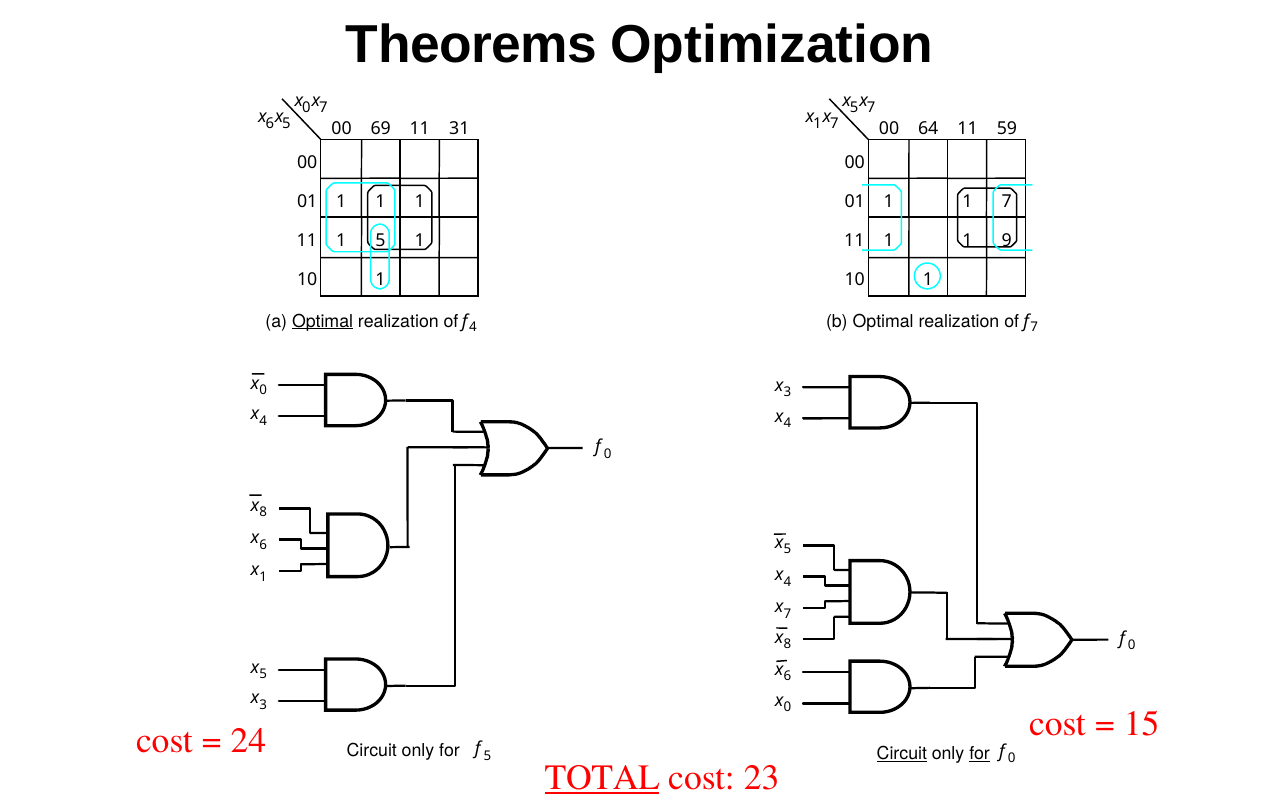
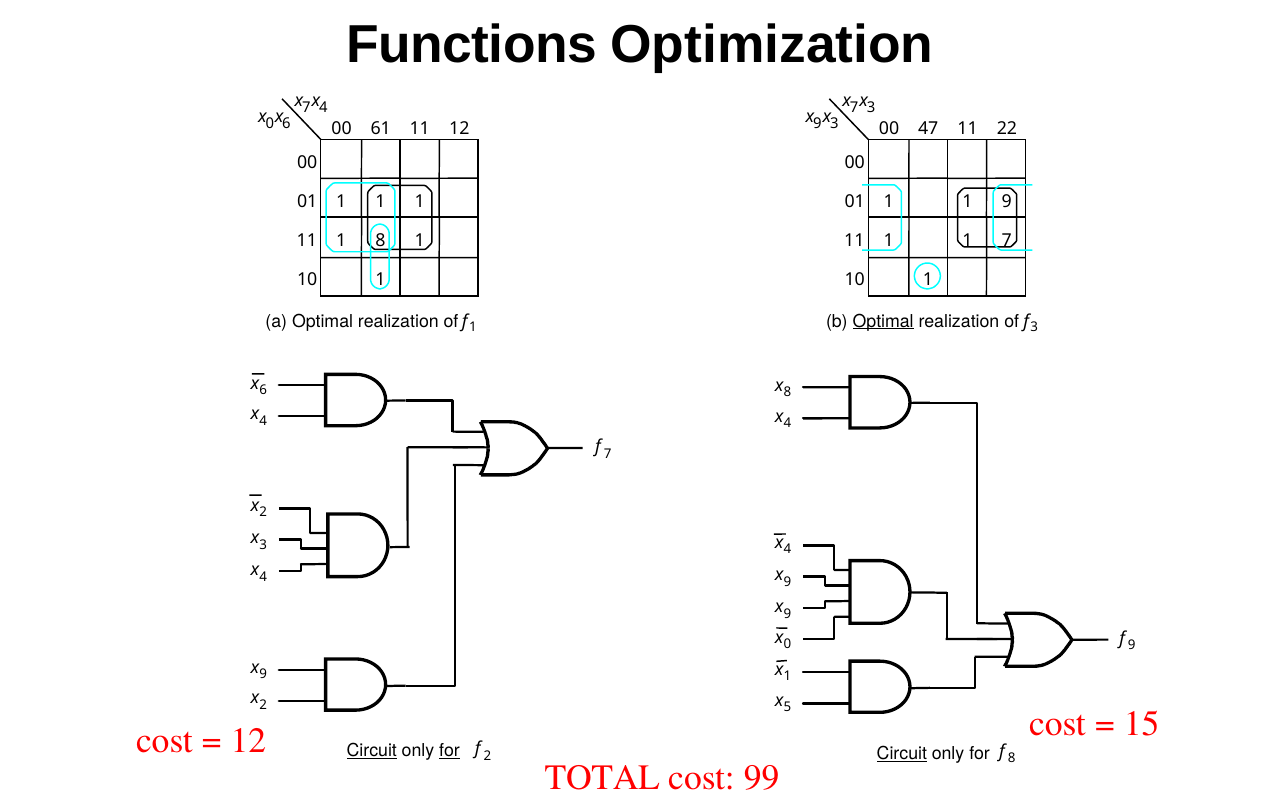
Theorems: Theorems -> Functions
0 at (306, 108): 0 -> 7
7 at (323, 108): 7 -> 4
5 at (854, 108): 5 -> 7
7 at (871, 108): 7 -> 3
6 at (270, 124): 6 -> 0
5 at (286, 124): 5 -> 6
69: 69 -> 61
11 31: 31 -> 12
1 at (817, 124): 1 -> 9
7 at (834, 124): 7 -> 3
64: 64 -> 47
59: 59 -> 22
1 7: 7 -> 9
1 5: 5 -> 8
1 9: 9 -> 7
Optimal at (323, 321) underline: present -> none
Optimal at (883, 321) underline: none -> present
7 at (1034, 327): 7 -> 3
f 4: 4 -> 1
0 at (263, 390): 0 -> 6
3 at (787, 392): 3 -> 8
0 at (608, 454): 0 -> 7
8 at (263, 512): 8 -> 2
6 at (263, 544): 6 -> 3
5 at (787, 549): 5 -> 4
1 at (263, 577): 1 -> 4
4 at (787, 581): 4 -> 9
7 at (787, 614): 7 -> 9
8 at (787, 644): 8 -> 0
0 at (1132, 645): 0 -> 9
5 at (263, 674): 5 -> 9
6 at (787, 676): 6 -> 1
3 at (263, 705): 3 -> 2
0 at (787, 707): 0 -> 5
24 at (248, 741): 24 -> 12
Circuit at (372, 750) underline: none -> present
for at (449, 750) underline: none -> present
f 5: 5 -> 2
for at (980, 753) underline: present -> none
0 at (1012, 758): 0 -> 8
TOTAL underline: present -> none
23: 23 -> 99
